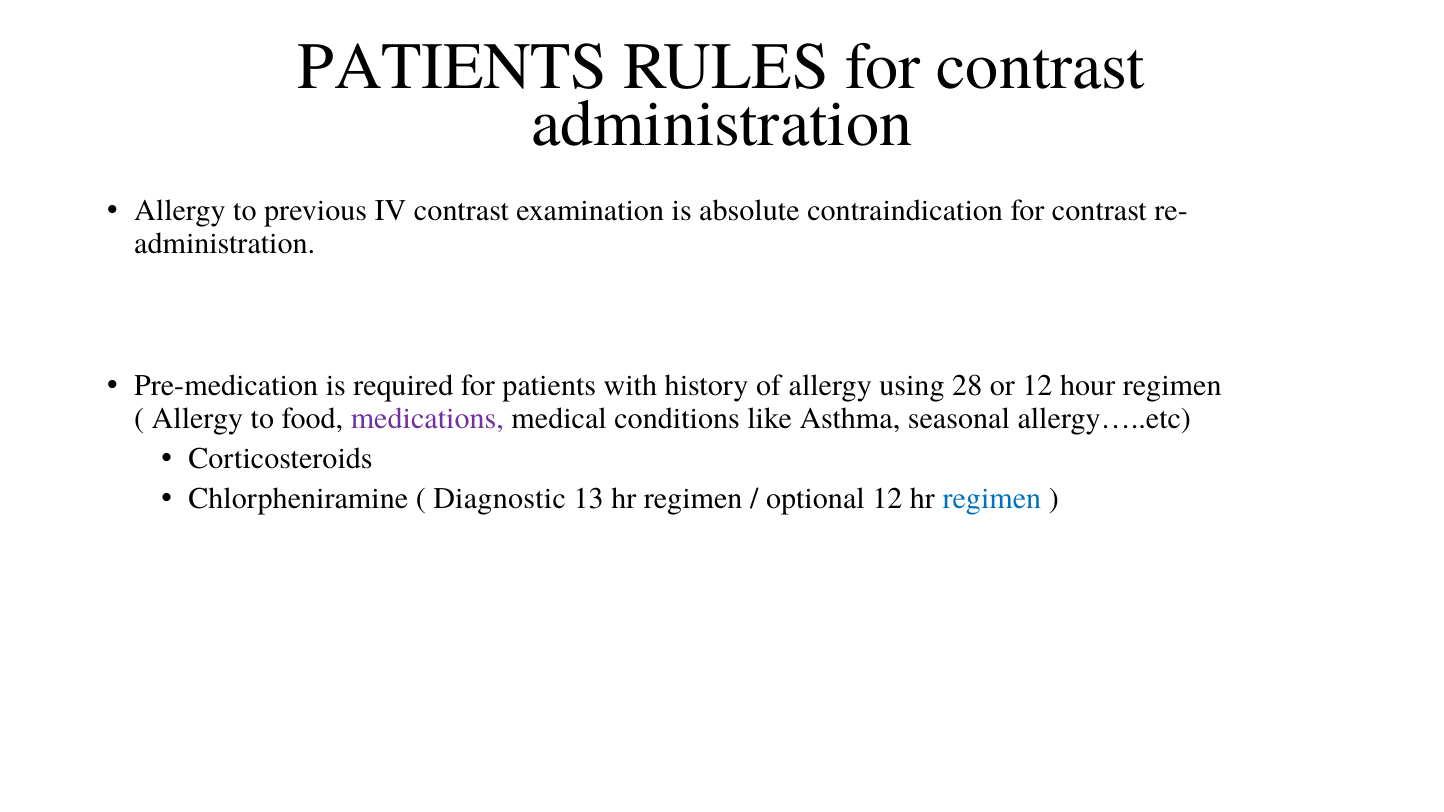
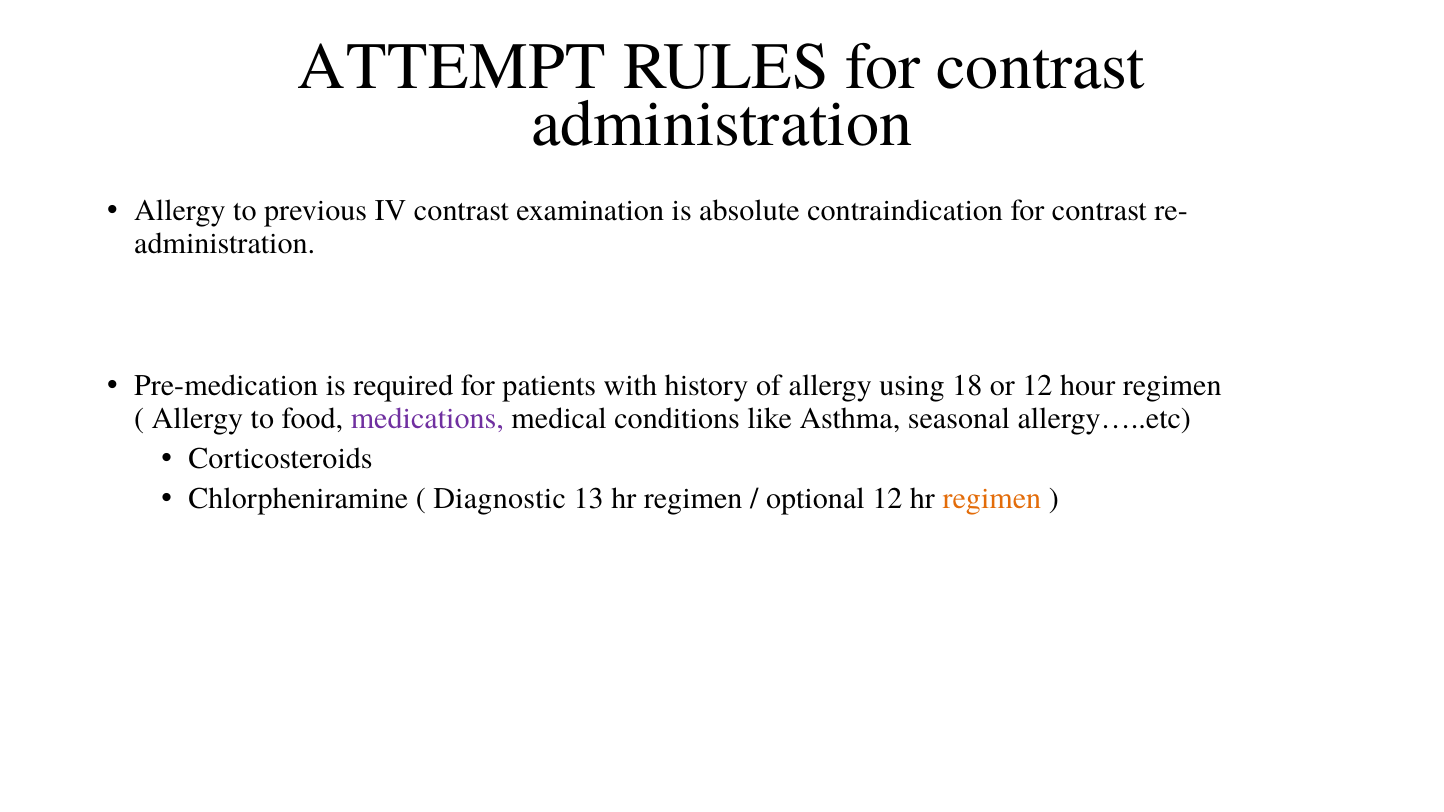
PATIENTS at (452, 67): PATIENTS -> ATTEMPT
28: 28 -> 18
regimen at (992, 499) colour: blue -> orange
